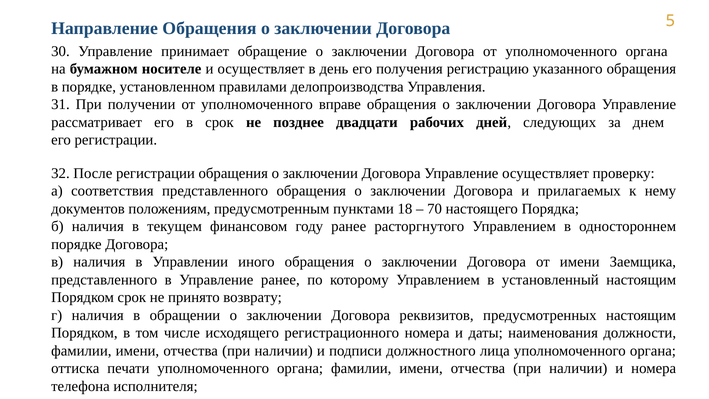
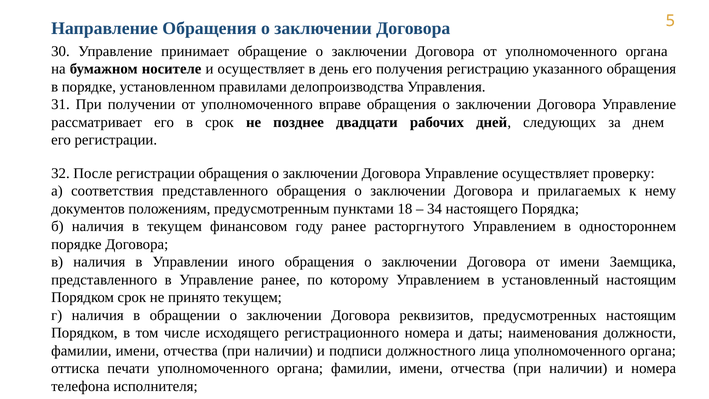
70: 70 -> 34
принято возврату: возврату -> текущем
